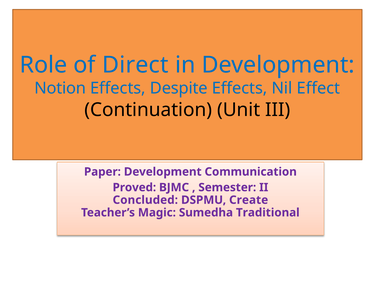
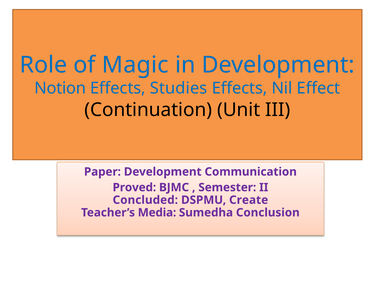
Direct: Direct -> Magic
Despite: Despite -> Studies
Magic: Magic -> Media
Traditional: Traditional -> Conclusion
